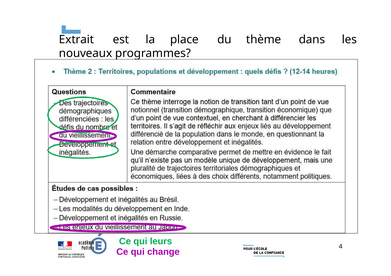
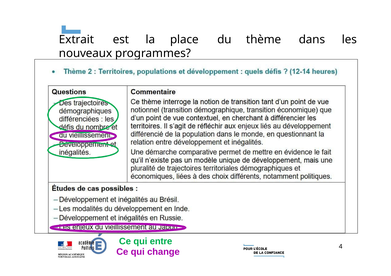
leurs: leurs -> entre
